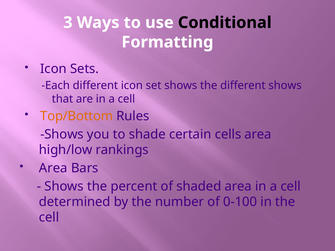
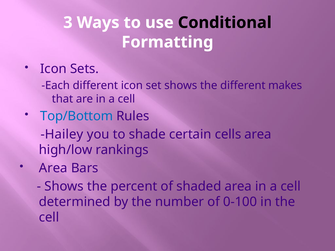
different shows: shows -> makes
Top/Bottom colour: orange -> blue
Shows at (62, 134): Shows -> Hailey
